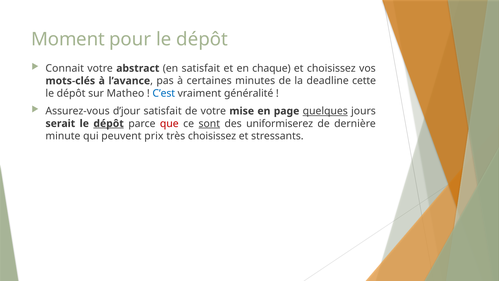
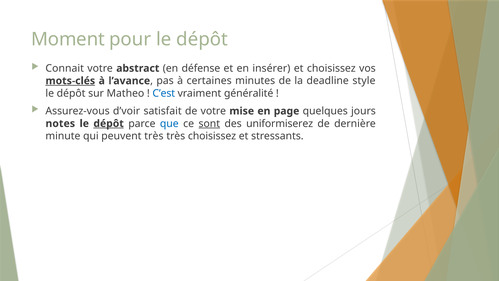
en satisfait: satisfait -> défense
chaque: chaque -> insérer
mots-clés underline: none -> present
cette: cette -> style
d’jour: d’jour -> d’voir
quelques underline: present -> none
serait: serait -> notes
que colour: red -> blue
peuvent prix: prix -> très
